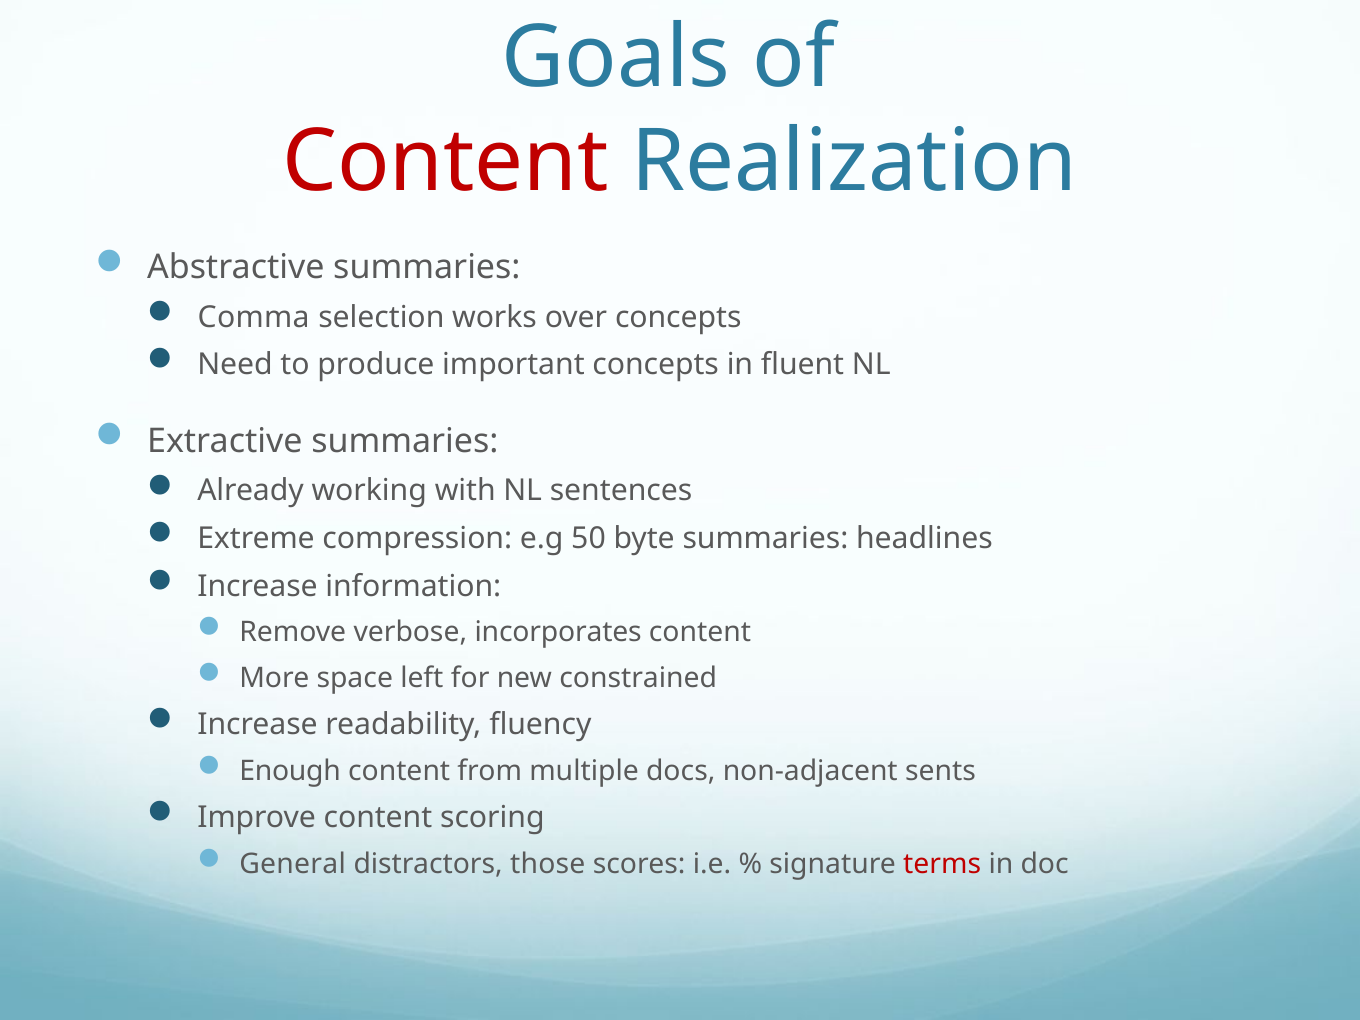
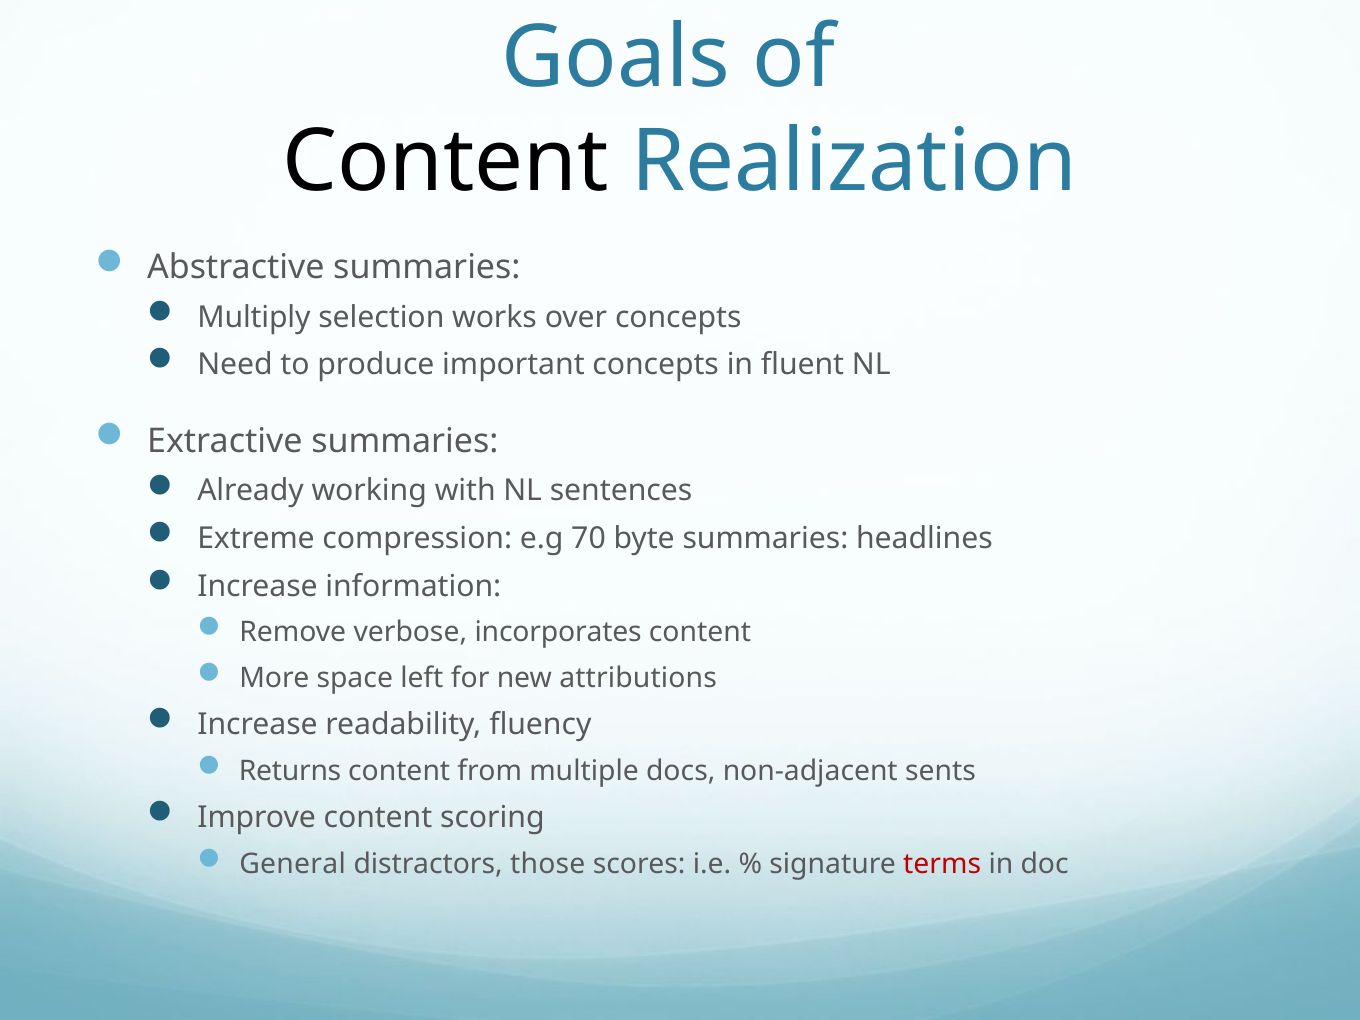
Content at (446, 162) colour: red -> black
Comma: Comma -> Multiply
50: 50 -> 70
constrained: constrained -> attributions
Enough: Enough -> Returns
